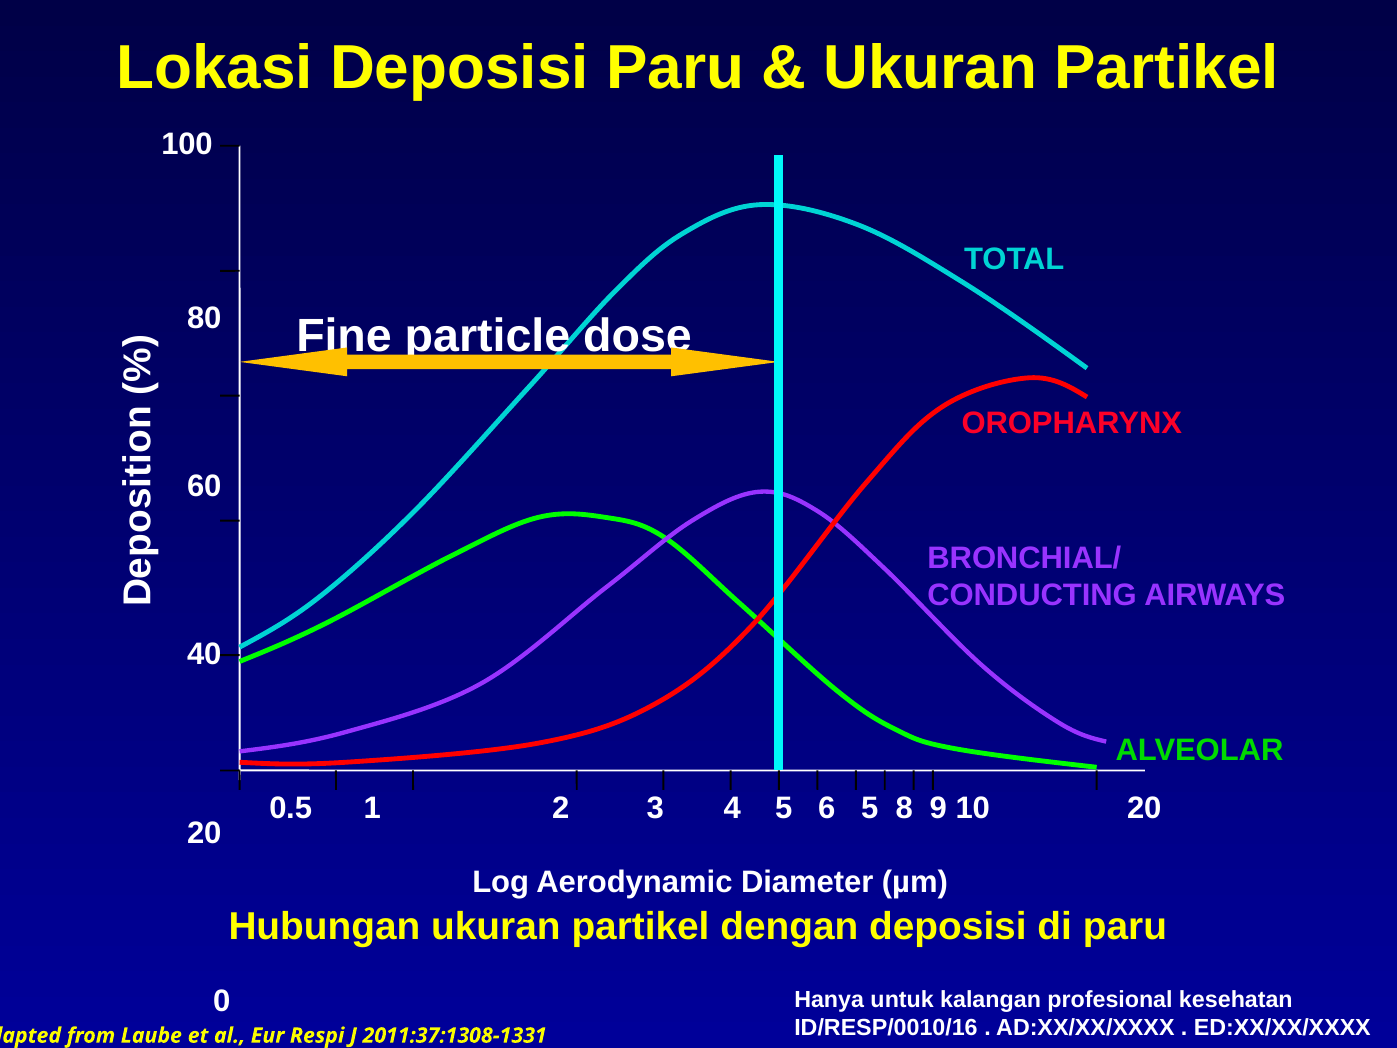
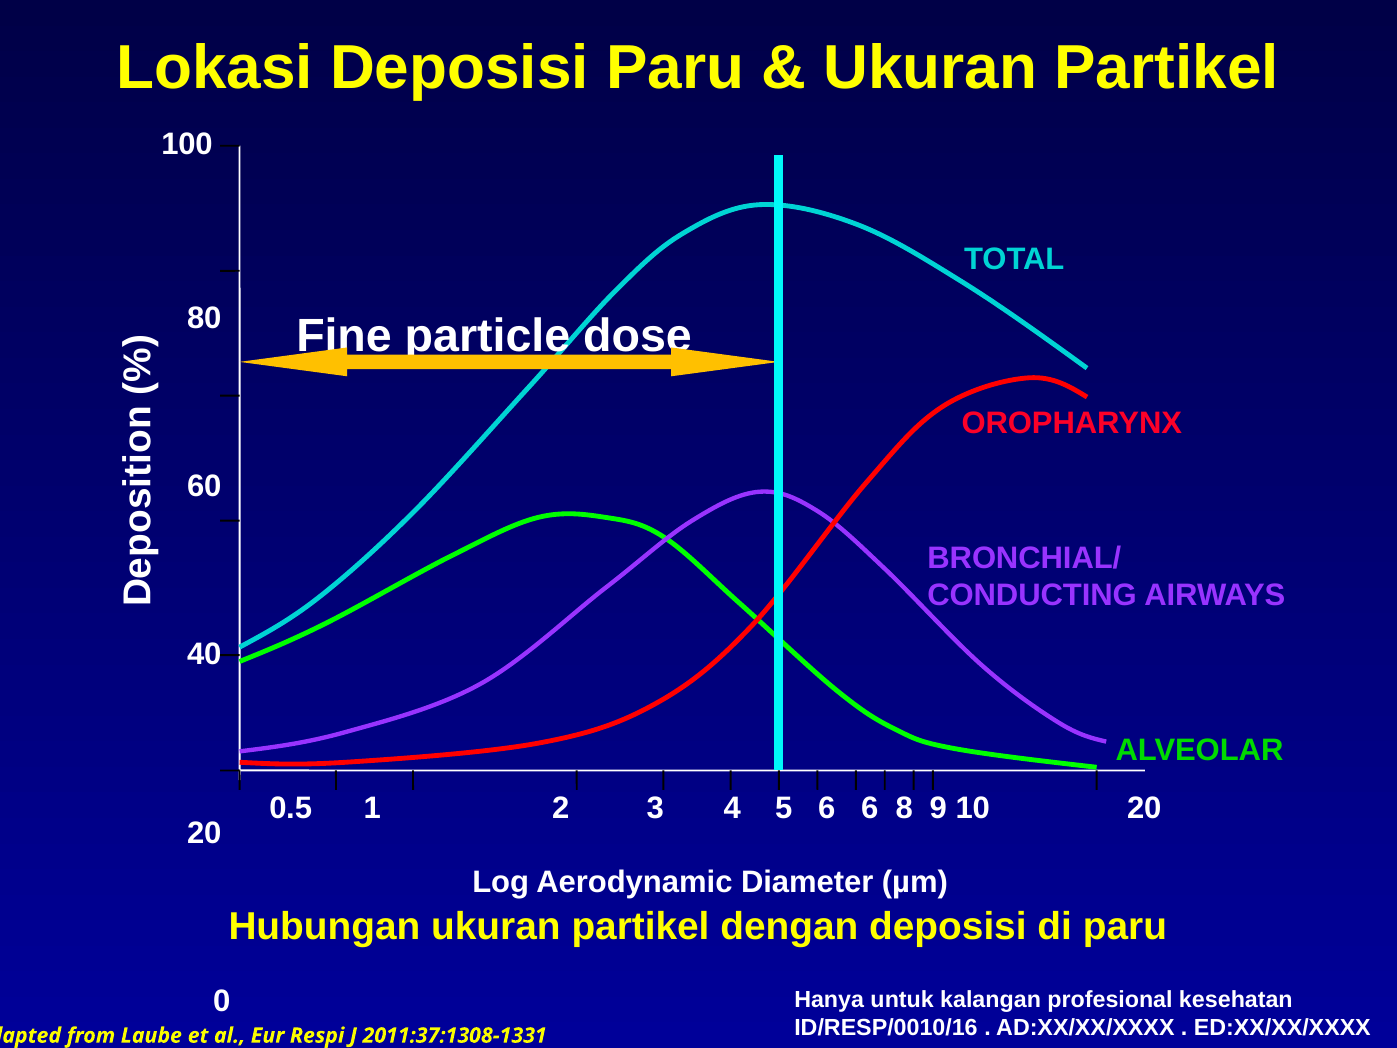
6 5: 5 -> 6
